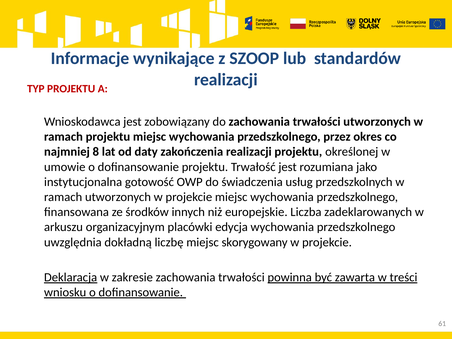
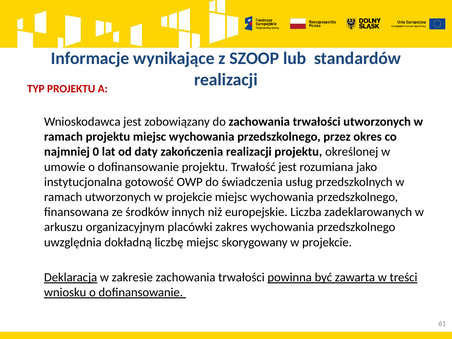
8: 8 -> 0
edycja: edycja -> zakres
